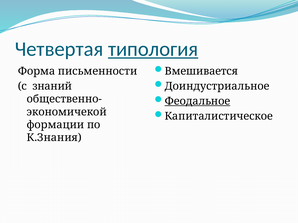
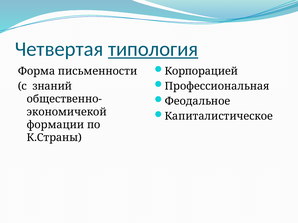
Вмешивается: Вмешивается -> Корпорацией
Доиндустриальное: Доиндустриальное -> Профессиональная
Феодальное underline: present -> none
К.Знания: К.Знания -> К.Страны
